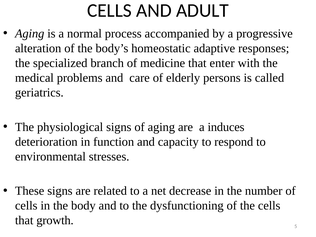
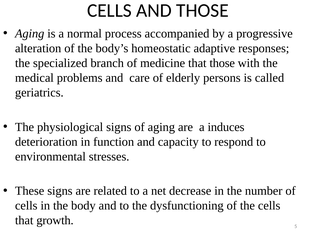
AND ADULT: ADULT -> THOSE
that enter: enter -> those
